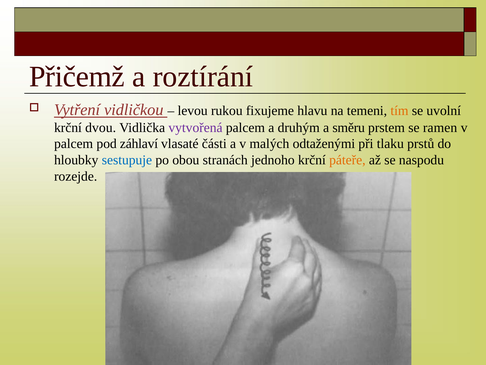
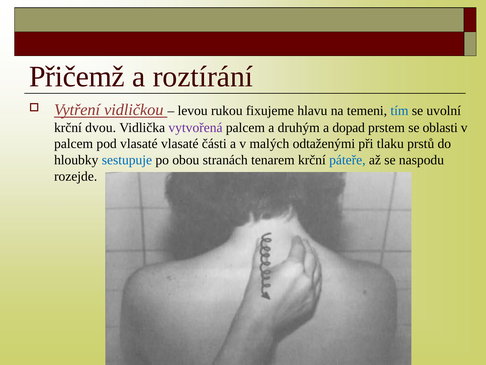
tím colour: orange -> blue
směru: směru -> dopad
ramen: ramen -> oblasti
pod záhlaví: záhlaví -> vlasaté
jednoho: jednoho -> tenarem
páteře colour: orange -> blue
